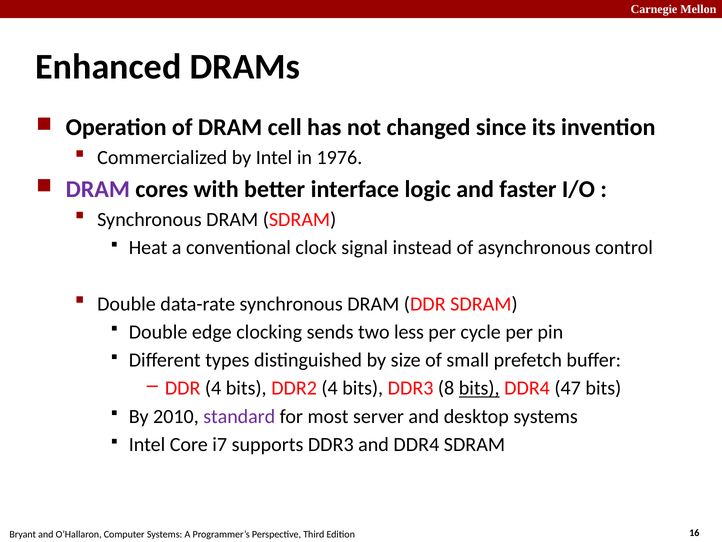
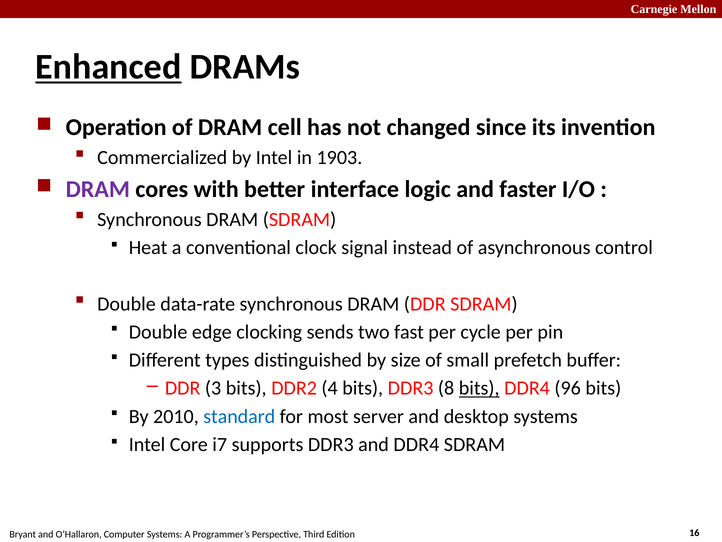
Enhanced underline: none -> present
1976: 1976 -> 1903
less: less -> fast
DDR 4: 4 -> 3
47: 47 -> 96
standard colour: purple -> blue
